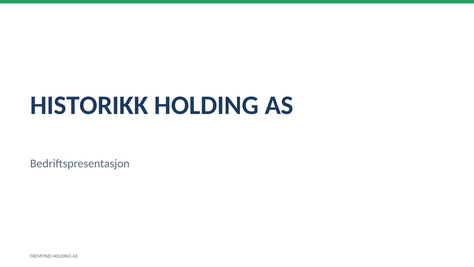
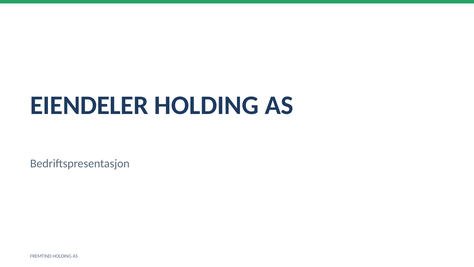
HISTORIKK: HISTORIKK -> EIENDELER
